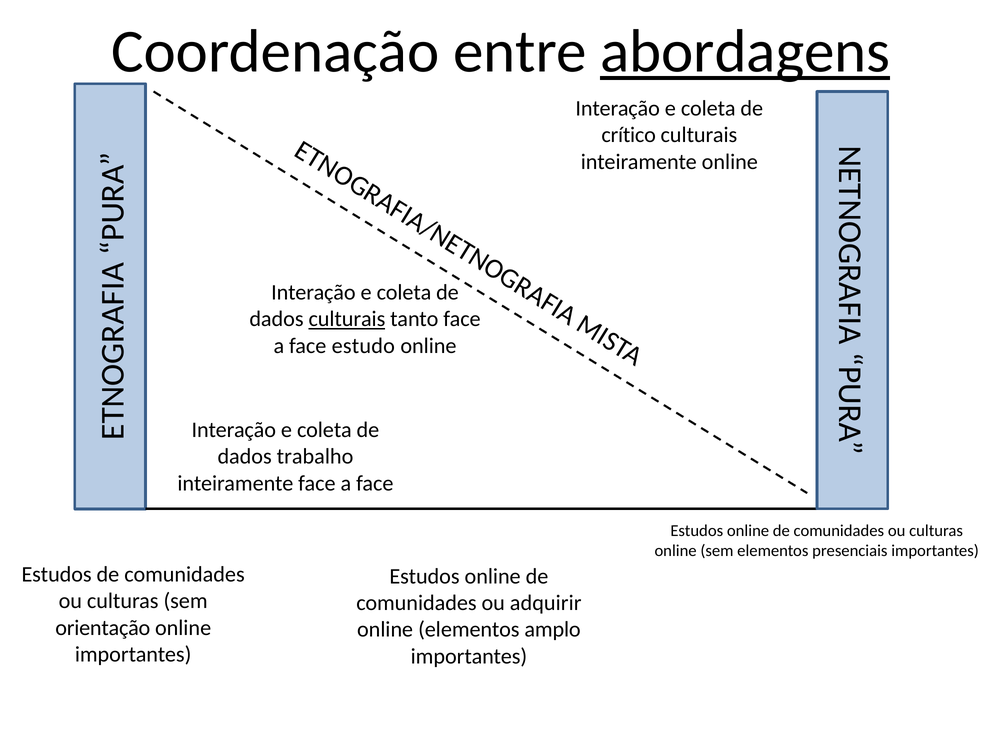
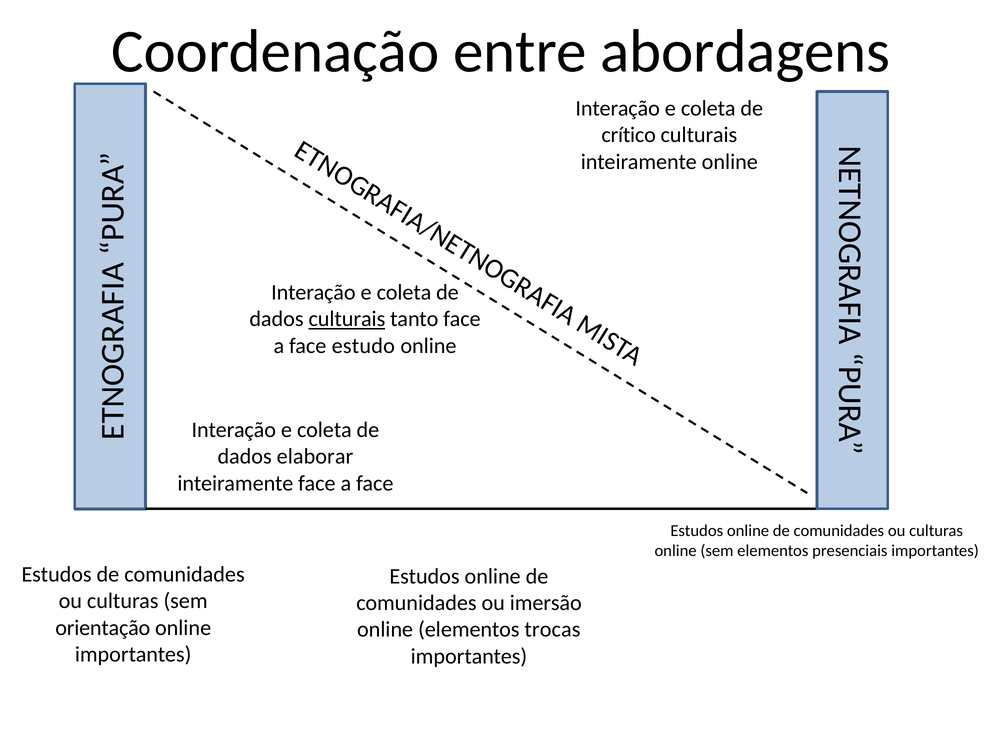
abordagens underline: present -> none
trabalho: trabalho -> elaborar
adquirir: adquirir -> imersão
amplo: amplo -> trocas
